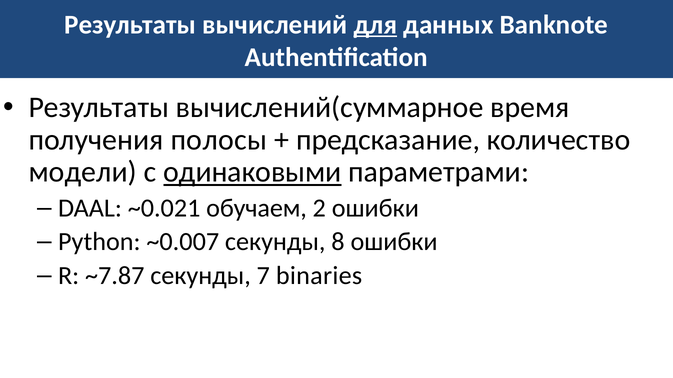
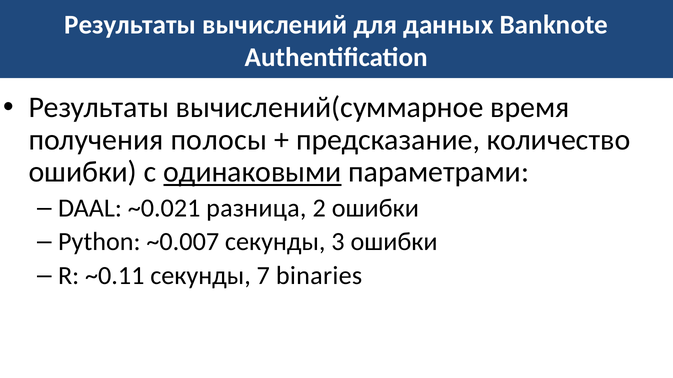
для underline: present -> none
модели at (83, 172): модели -> ошибки
обучаем: обучаем -> разница
8: 8 -> 3
~7.87: ~7.87 -> ~0.11
